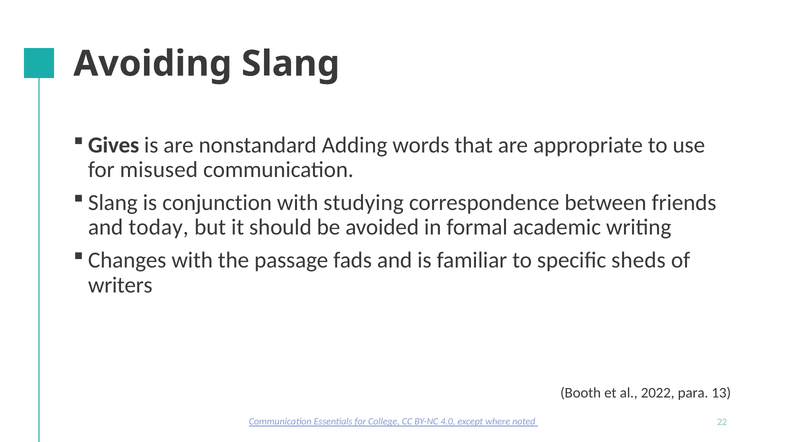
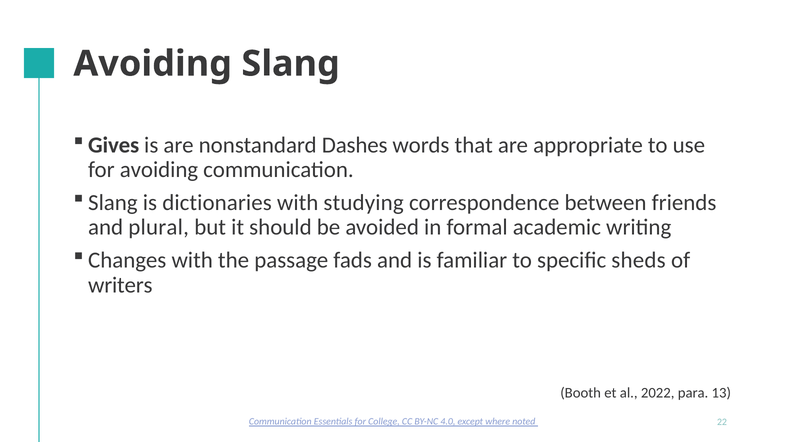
Adding: Adding -> Dashes
for misused: misused -> avoiding
conjunction: conjunction -> dictionaries
today: today -> plural
